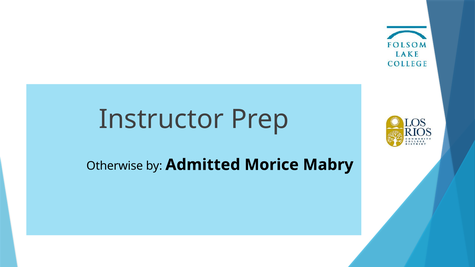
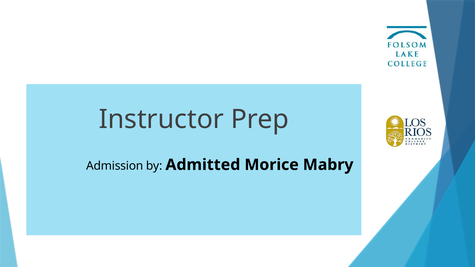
Otherwise: Otherwise -> Admission
